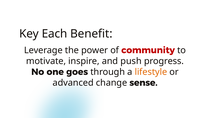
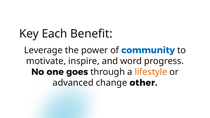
community colour: red -> blue
push: push -> word
sense: sense -> other
